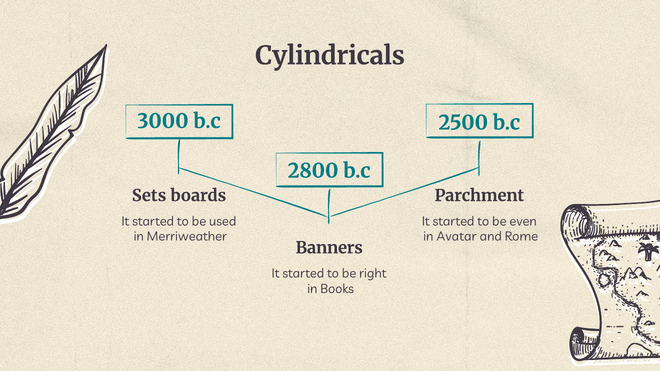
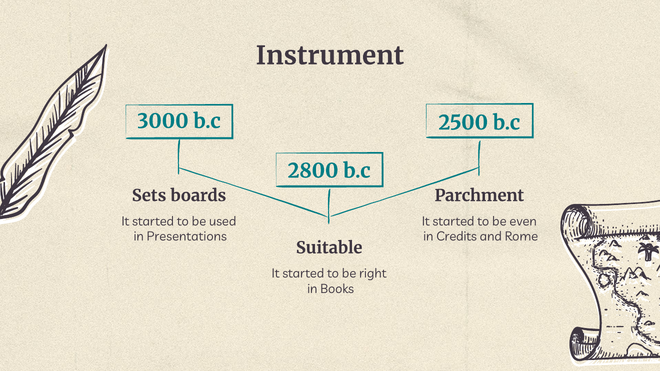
Cylindricals: Cylindricals -> Instrument
Merriweather: Merriweather -> Presentations
Avatar: Avatar -> Credits
Banners: Banners -> Suitable
